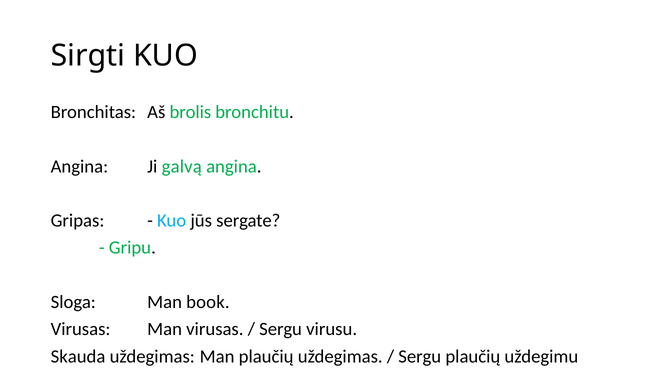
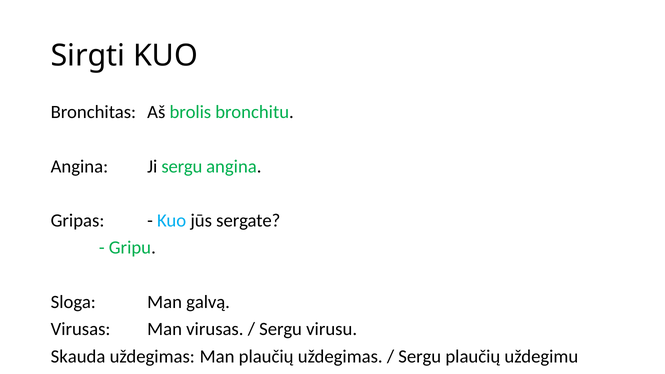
Ji galvą: galvą -> sergu
book: book -> galvą
